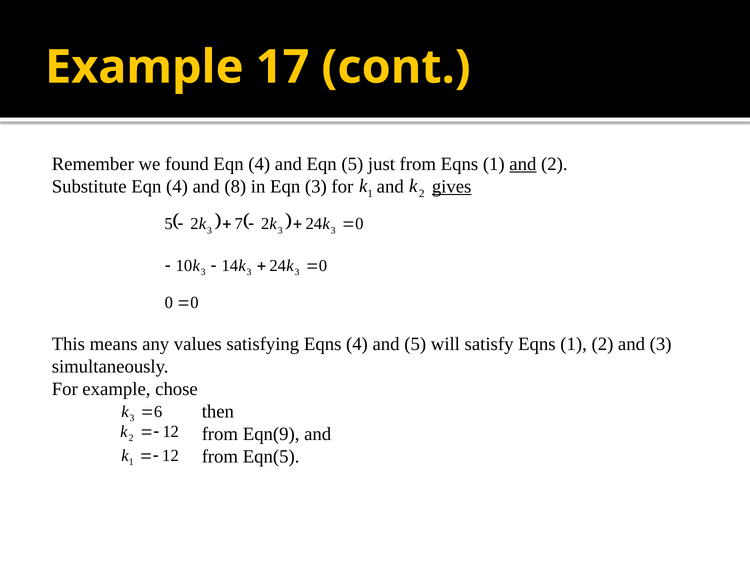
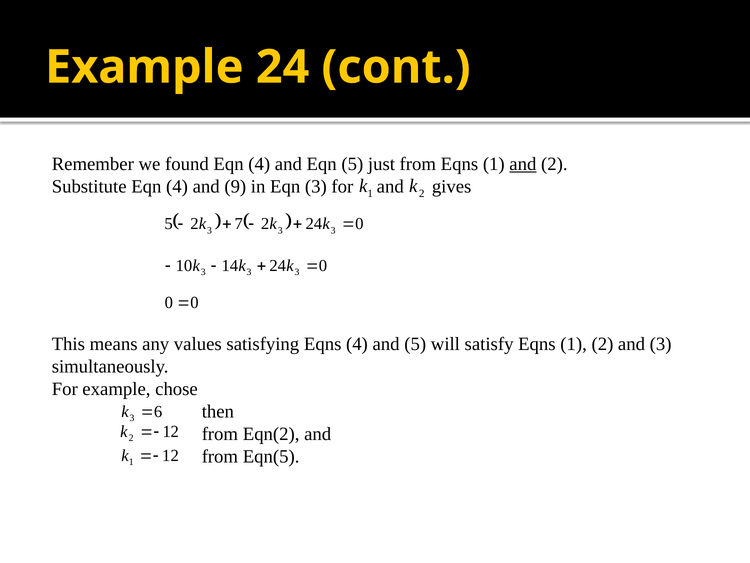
Example 17: 17 -> 24
8: 8 -> 9
gives underline: present -> none
Eqn(9: Eqn(9 -> Eqn(2
